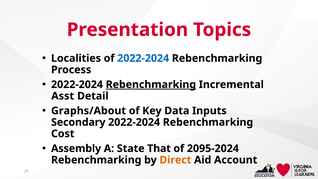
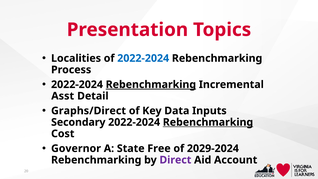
Graphs/About: Graphs/About -> Graphs/Direct
Rebenchmarking at (208, 122) underline: none -> present
Assembly: Assembly -> Governor
That: That -> Free
2095-2024: 2095-2024 -> 2029-2024
Direct colour: orange -> purple
